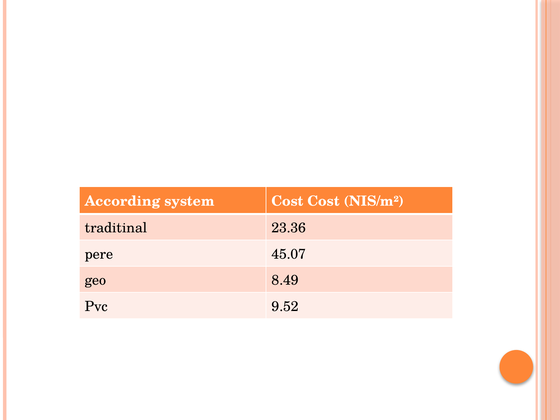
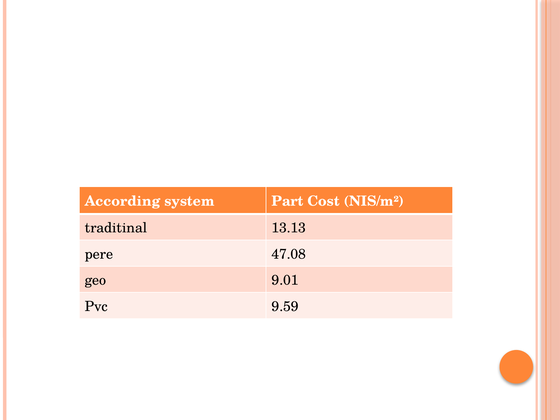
system Cost: Cost -> Part
23.36: 23.36 -> 13.13
45.07: 45.07 -> 47.08
8.49: 8.49 -> 9.01
9.52: 9.52 -> 9.59
